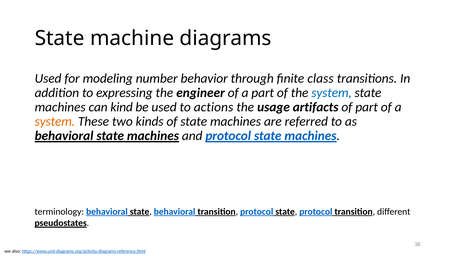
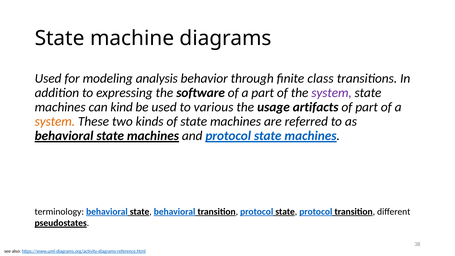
number: number -> analysis
engineer: engineer -> software
system at (332, 93) colour: blue -> purple
actions: actions -> various
